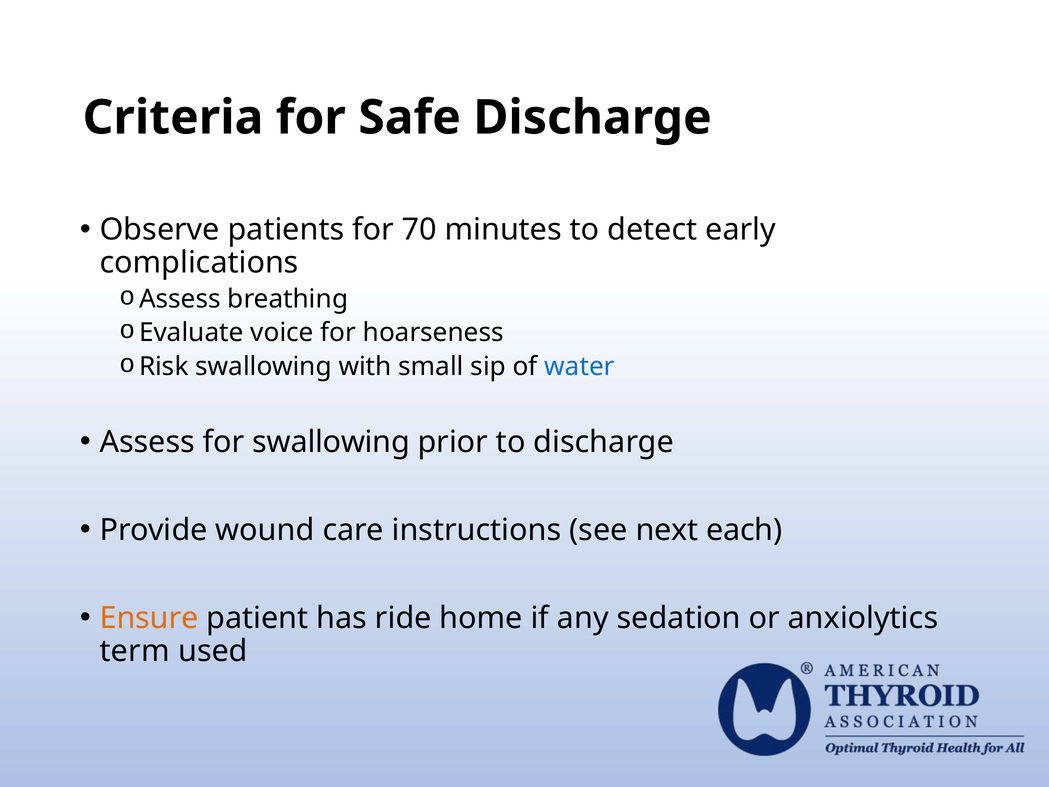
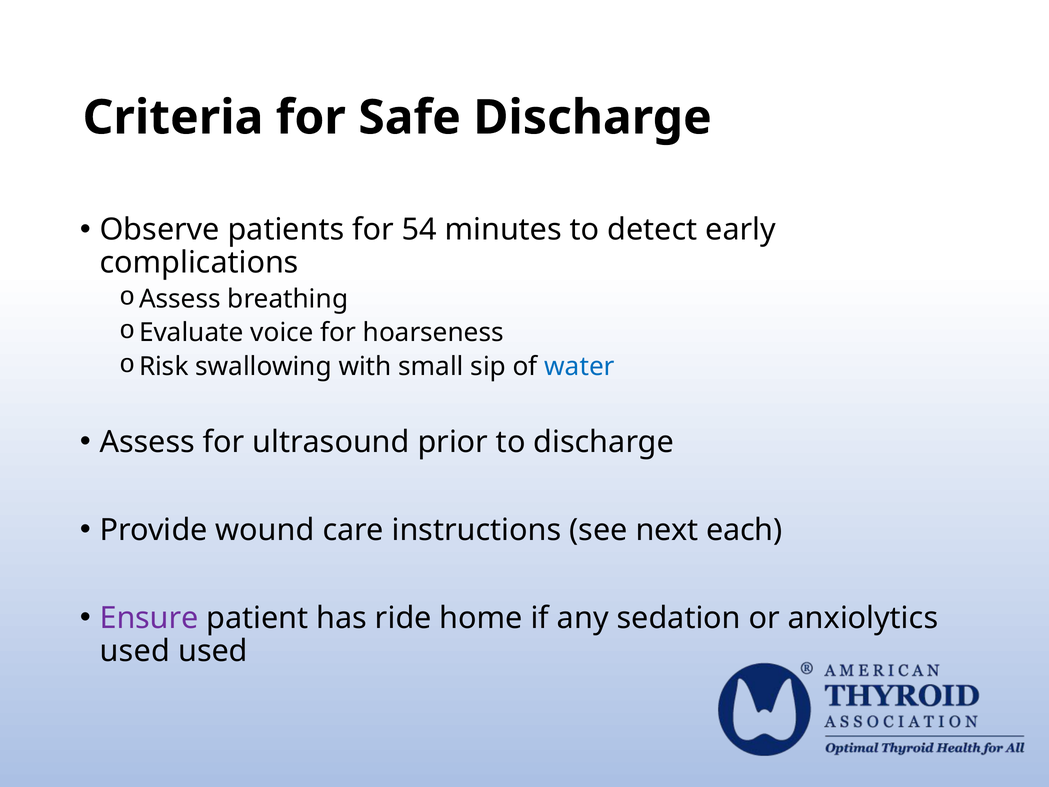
70: 70 -> 54
for swallowing: swallowing -> ultrasound
Ensure colour: orange -> purple
term at (135, 651): term -> used
